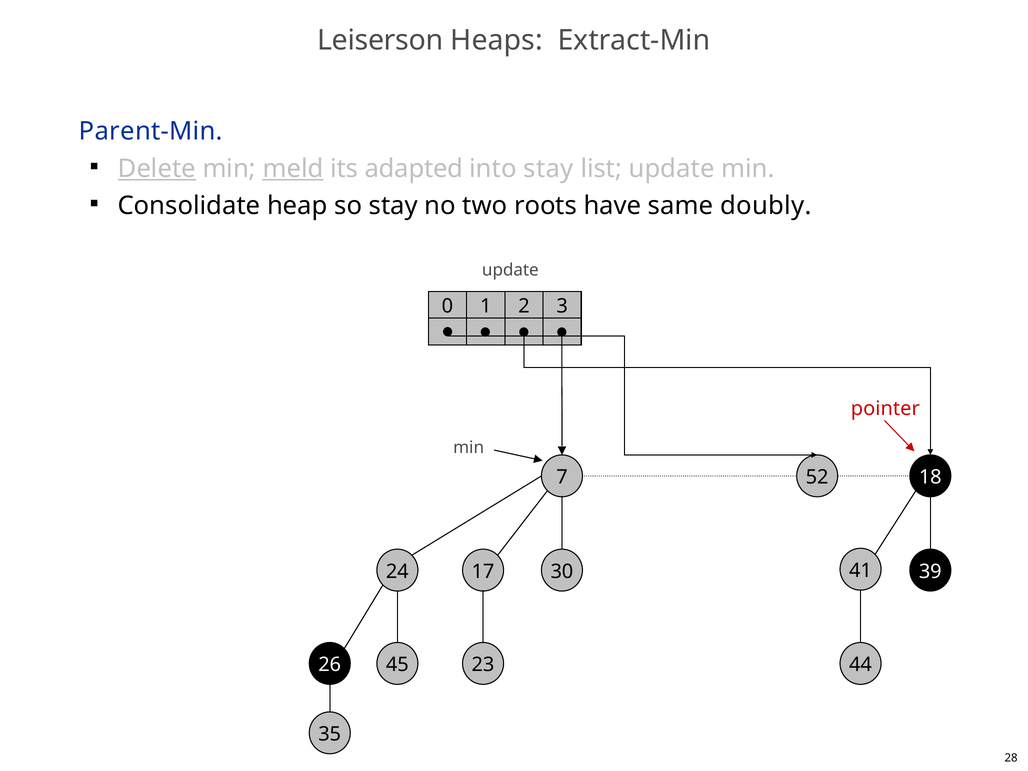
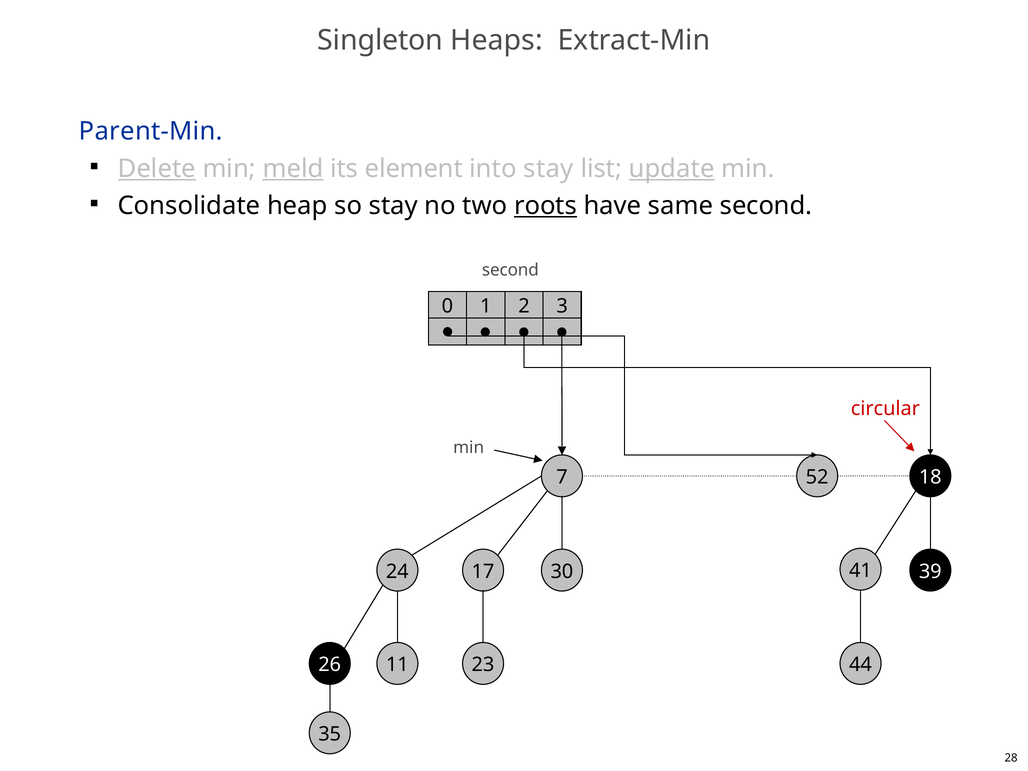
Leiserson: Leiserson -> Singleton
adapted: adapted -> element
update at (672, 169) underline: none -> present
roots underline: none -> present
same doubly: doubly -> second
update at (510, 270): update -> second
pointer: pointer -> circular
45: 45 -> 11
